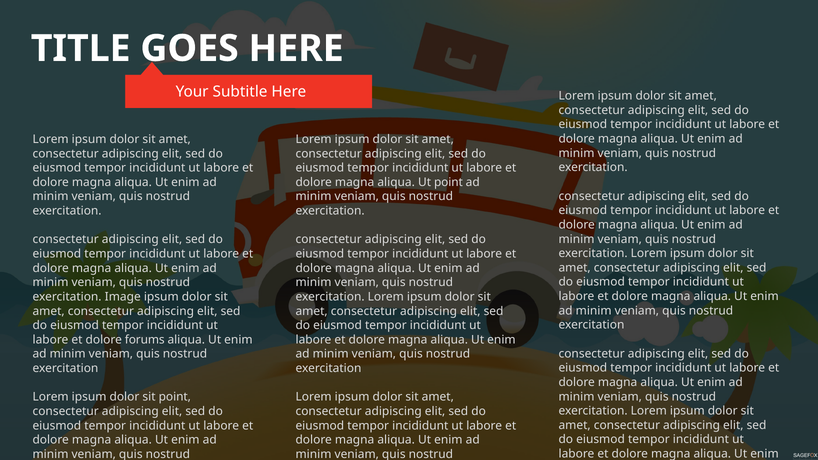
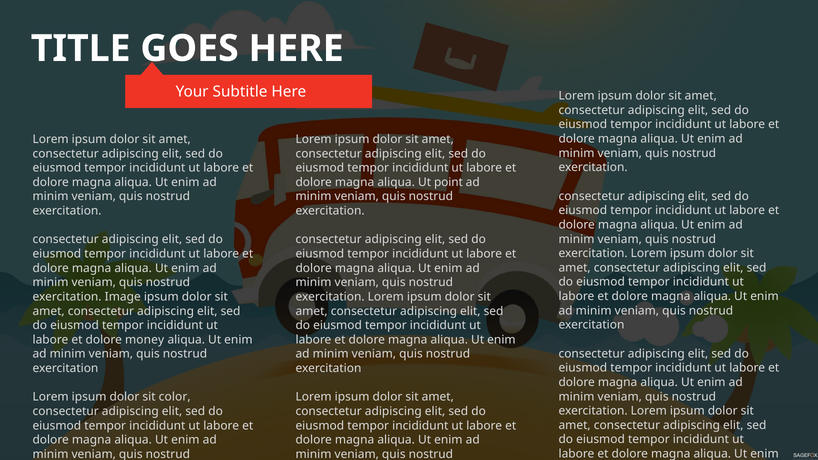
forums: forums -> money
sit point: point -> color
